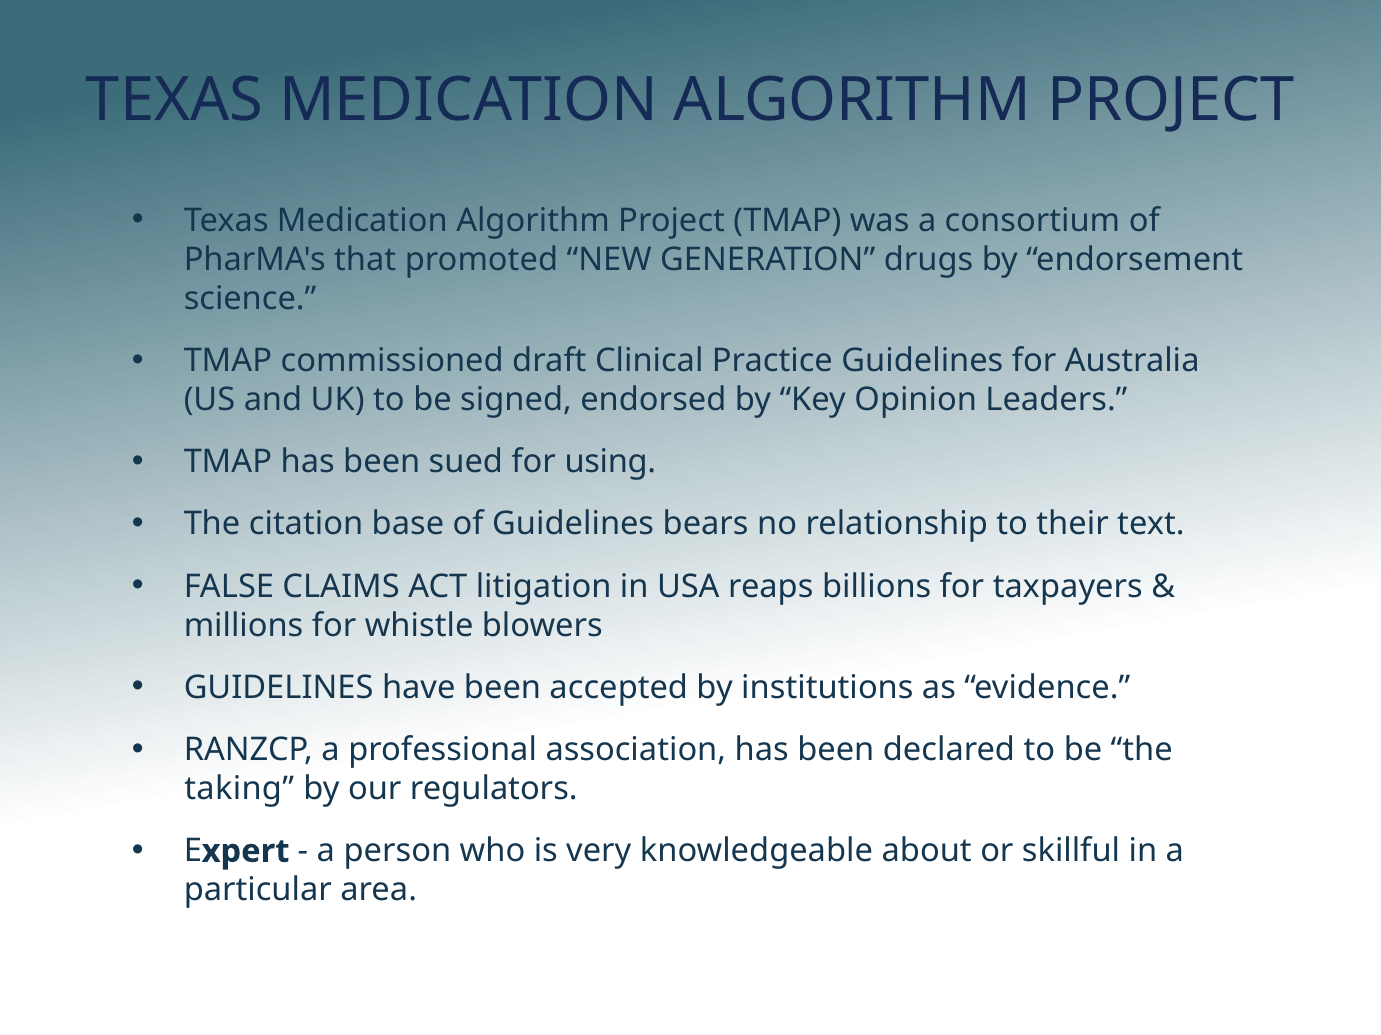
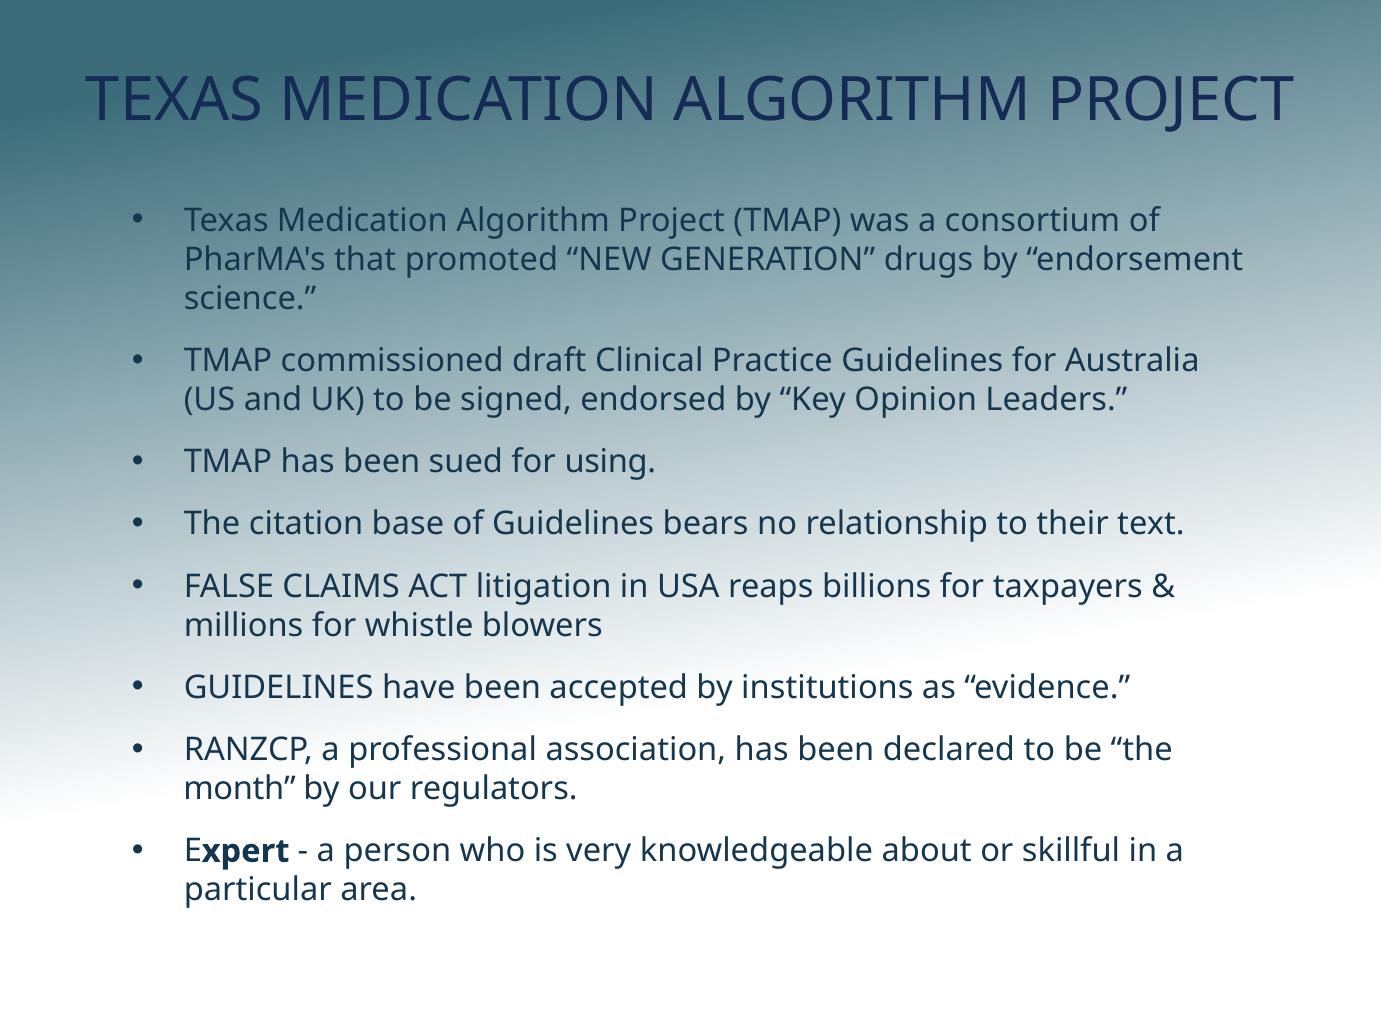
taking: taking -> month
